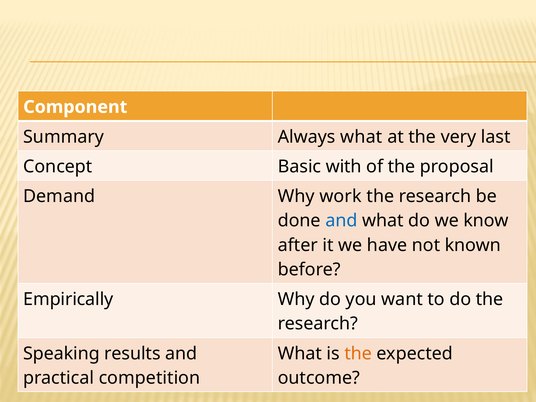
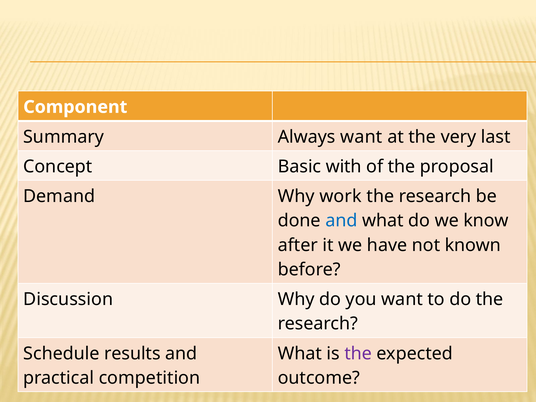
Always what: what -> want
Empirically: Empirically -> Discussion
Speaking: Speaking -> Schedule
the at (358, 353) colour: orange -> purple
